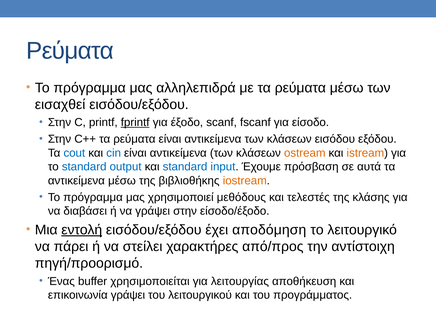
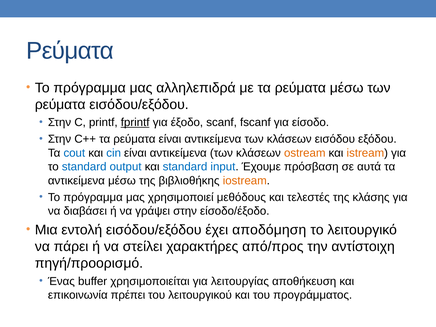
εισαχθεί at (60, 105): εισαχθεί -> ρεύματα
εντολή underline: present -> none
επικοινωνία γράψει: γράψει -> πρέπει
